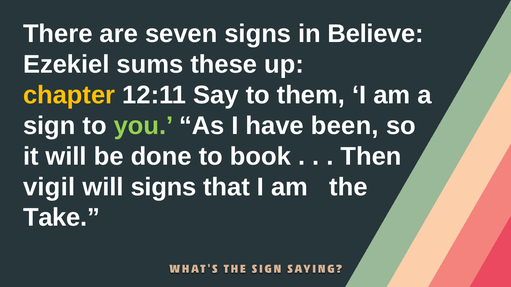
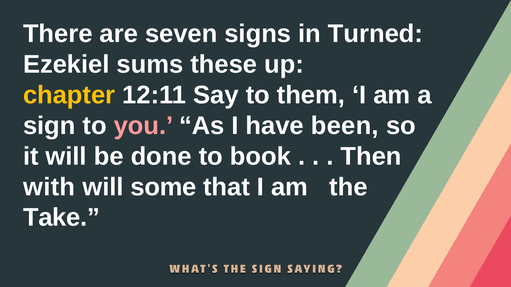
Believe: Believe -> Turned
you colour: light green -> pink
vigil: vigil -> with
will signs: signs -> some
